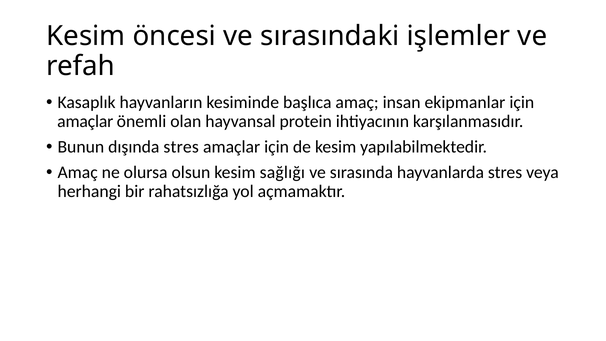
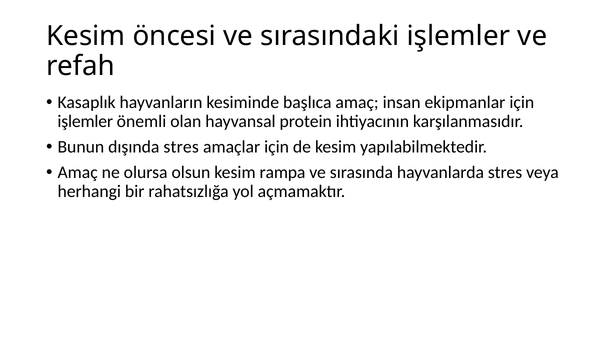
amaçlar at (85, 122): amaçlar -> işlemler
sağlığı: sağlığı -> rampa
